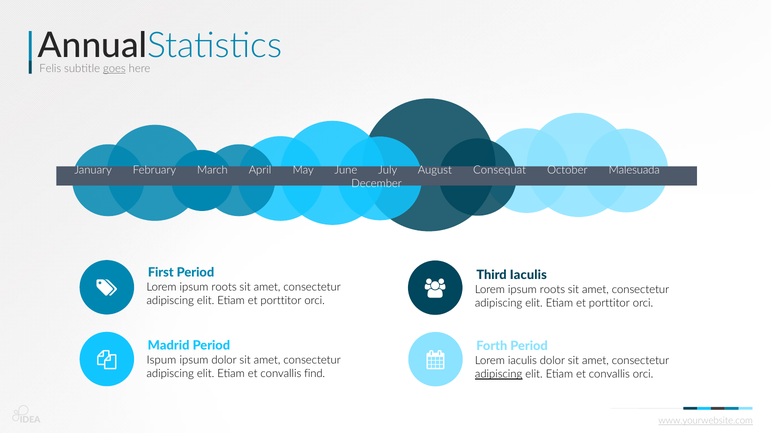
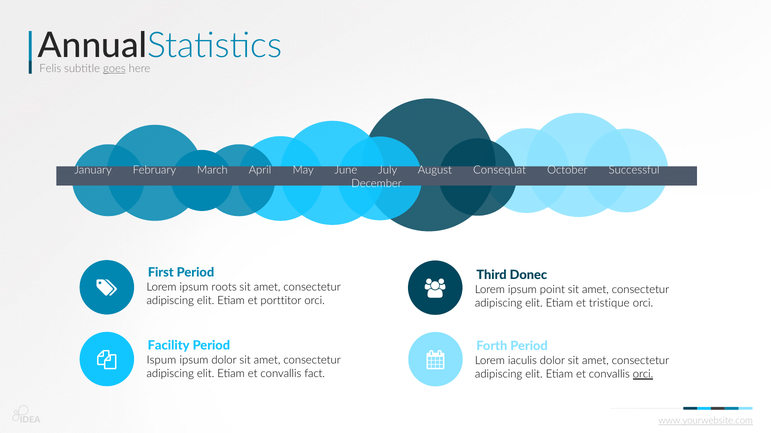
Malesuada: Malesuada -> Successful
Third Iaculis: Iaculis -> Donec
roots at (552, 290): roots -> point
porttitor at (609, 303): porttitor -> tristique
Madrid: Madrid -> Facility
find: find -> fact
adipiscing at (499, 375) underline: present -> none
orci at (643, 375) underline: none -> present
